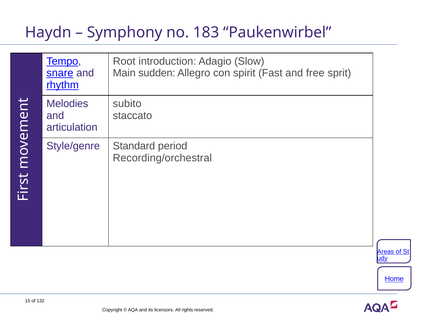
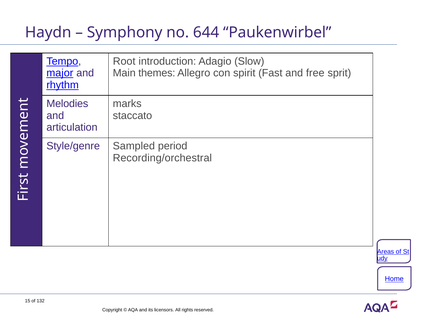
183: 183 -> 644
snare: snare -> major
sudden: sudden -> themes
subito: subito -> marks
Standard: Standard -> Sampled
